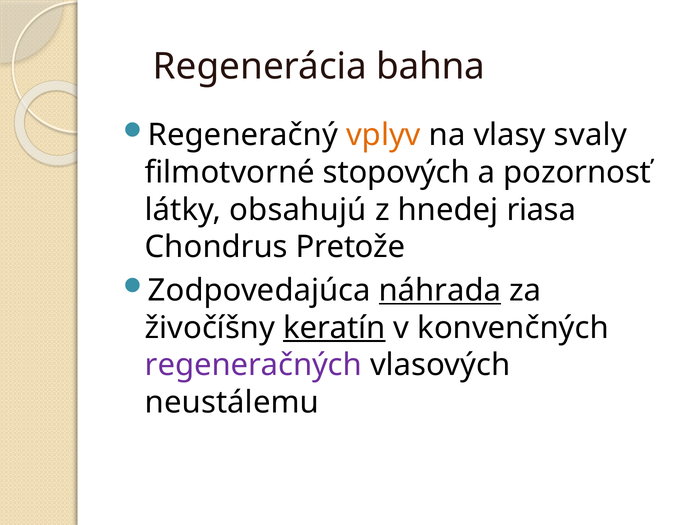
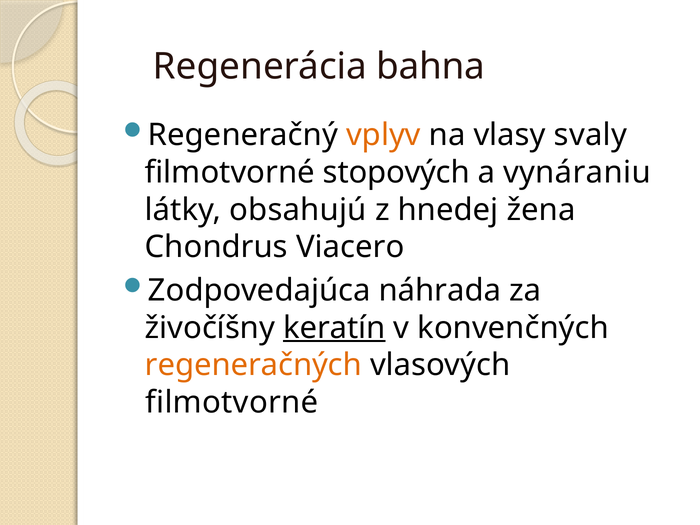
pozornosť: pozornosť -> vynáraniu
riasa: riasa -> žena
Pretože: Pretože -> Viacero
náhrada underline: present -> none
regeneračných colour: purple -> orange
neustálemu at (232, 402): neustálemu -> filmotvorné
